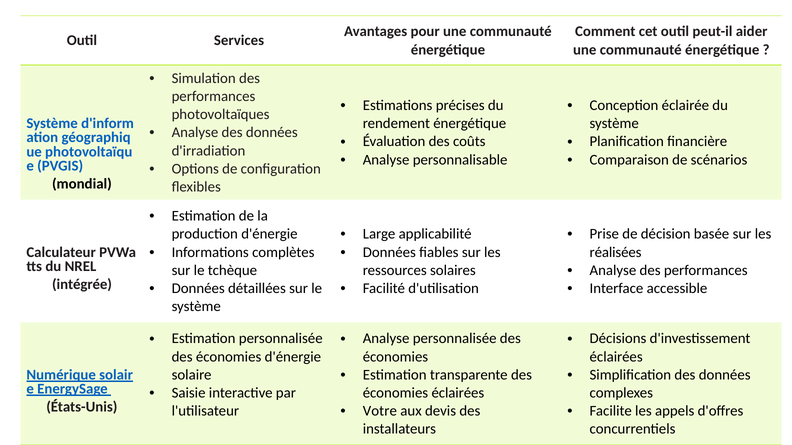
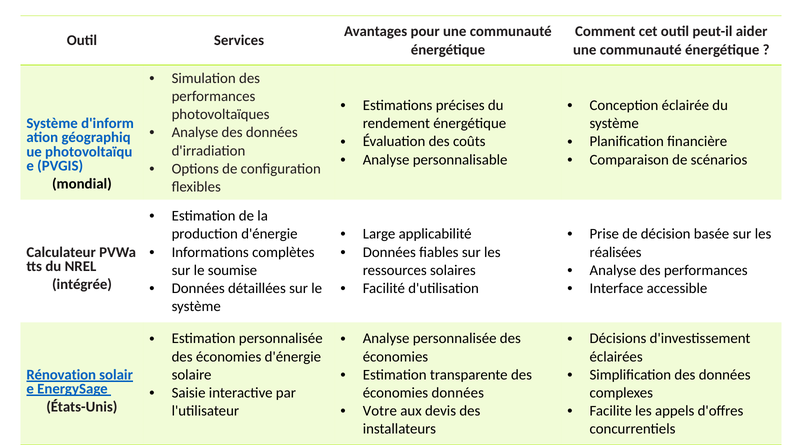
tchèque: tchèque -> soumise
Numérique: Numérique -> Rénovation
économies éclairées: éclairées -> données
